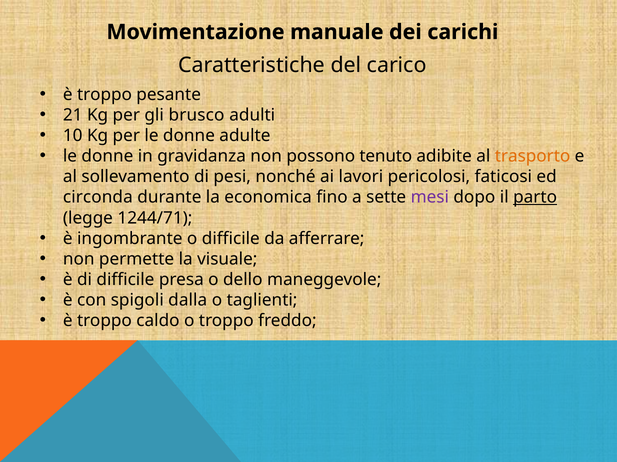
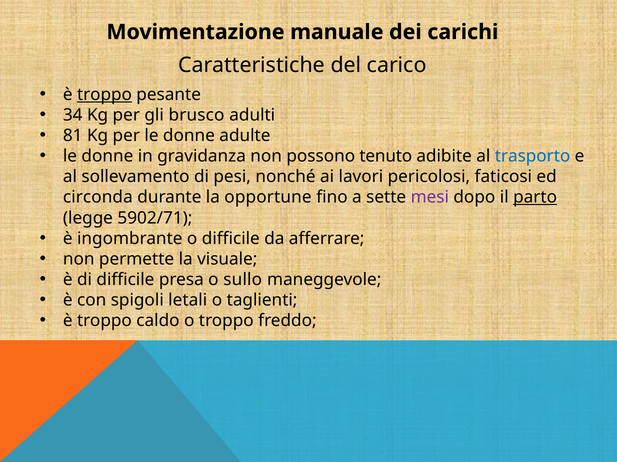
troppo at (104, 95) underline: none -> present
21: 21 -> 34
10: 10 -> 81
trasporto colour: orange -> blue
economica: economica -> opportune
1244/71: 1244/71 -> 5902/71
dello: dello -> sullo
dalla: dalla -> letali
